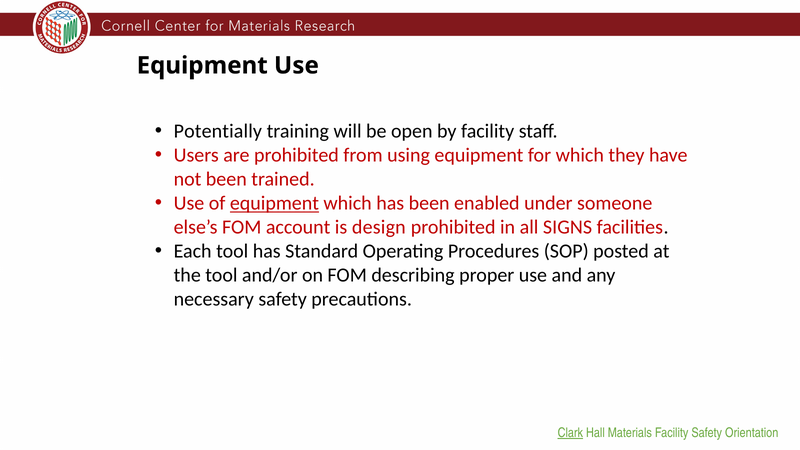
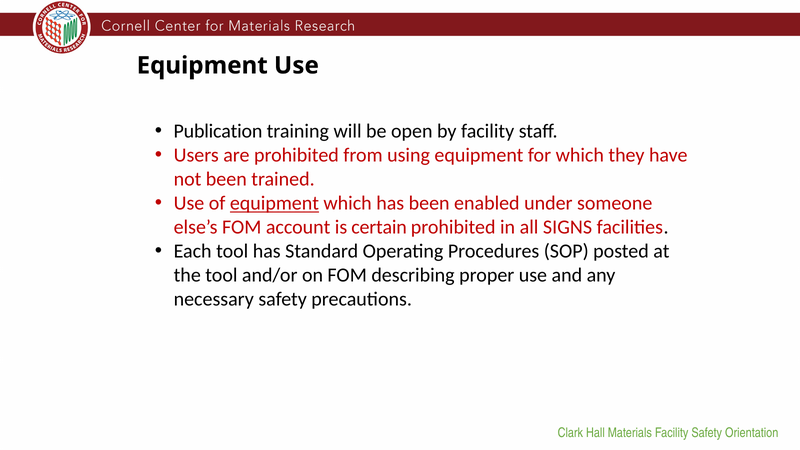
Potentially: Potentially -> Publication
design: design -> certain
Clark underline: present -> none
